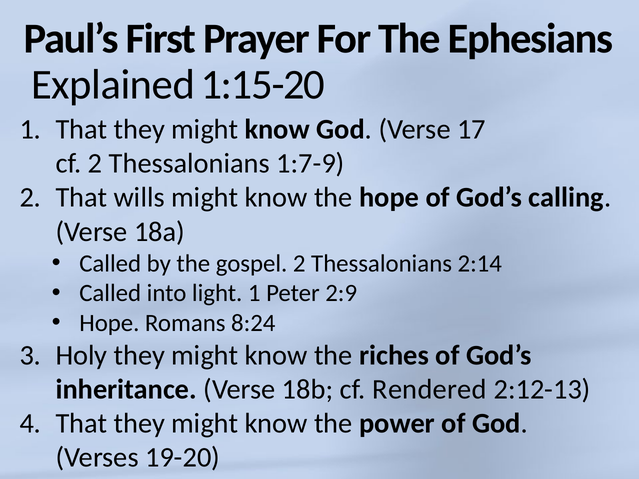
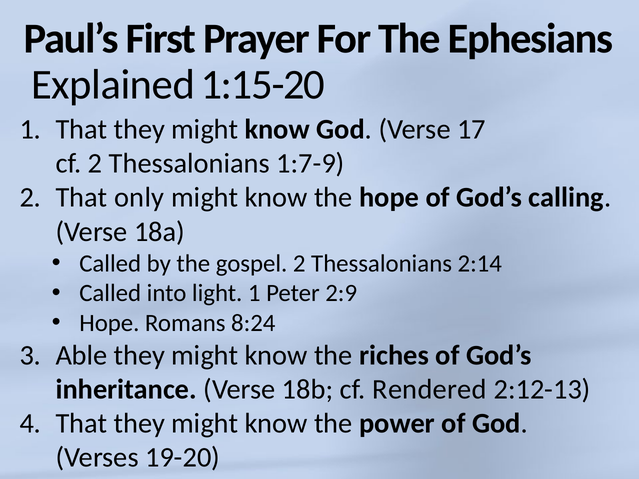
wills: wills -> only
Holy: Holy -> Able
